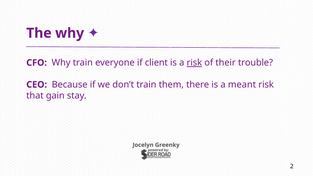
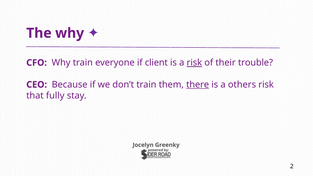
there underline: none -> present
meant: meant -> others
gain: gain -> fully
